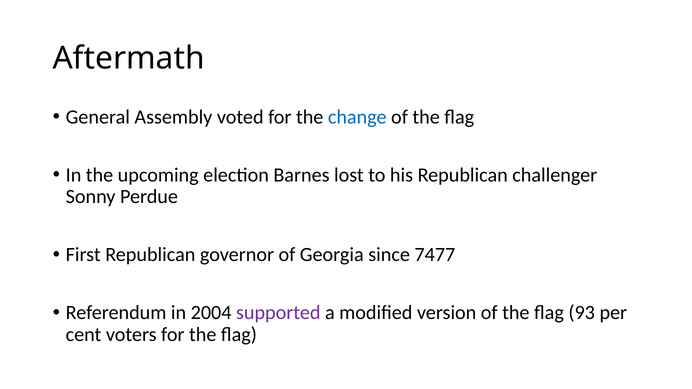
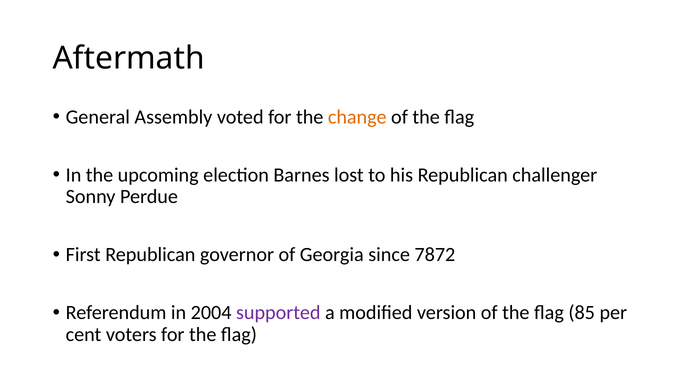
change colour: blue -> orange
7477: 7477 -> 7872
93: 93 -> 85
